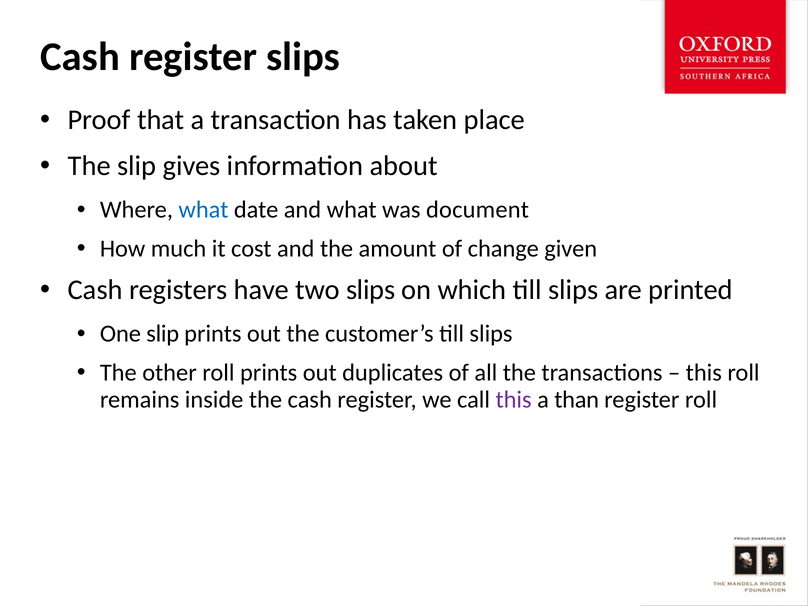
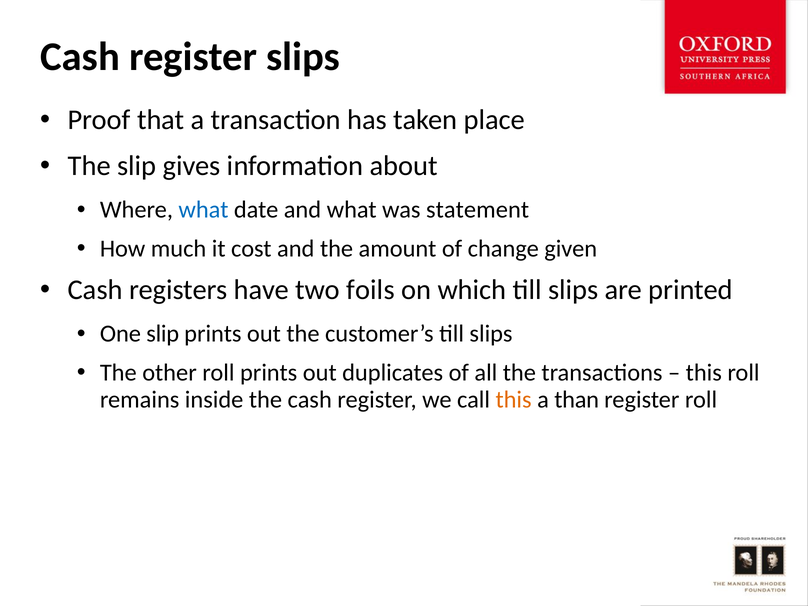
document: document -> statement
two slips: slips -> foils
this at (514, 400) colour: purple -> orange
